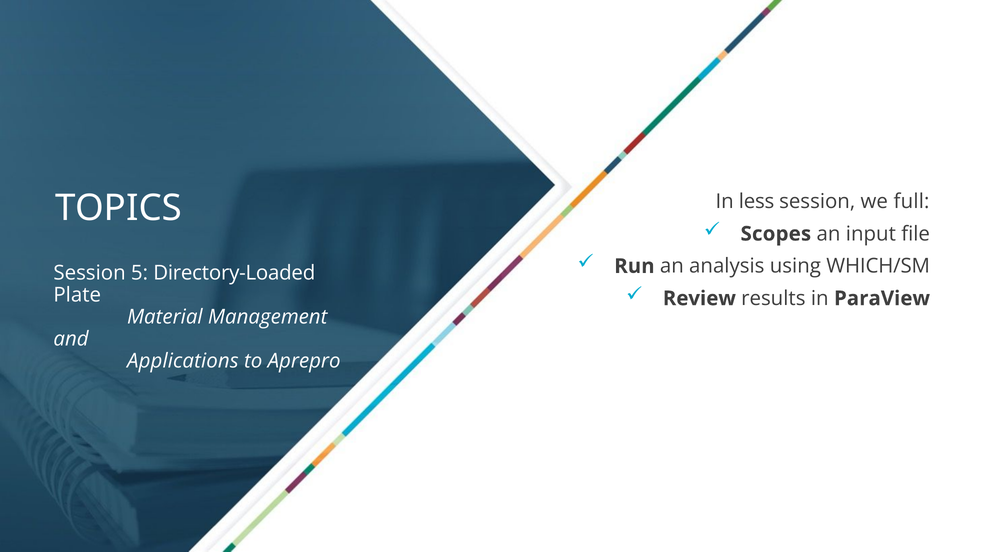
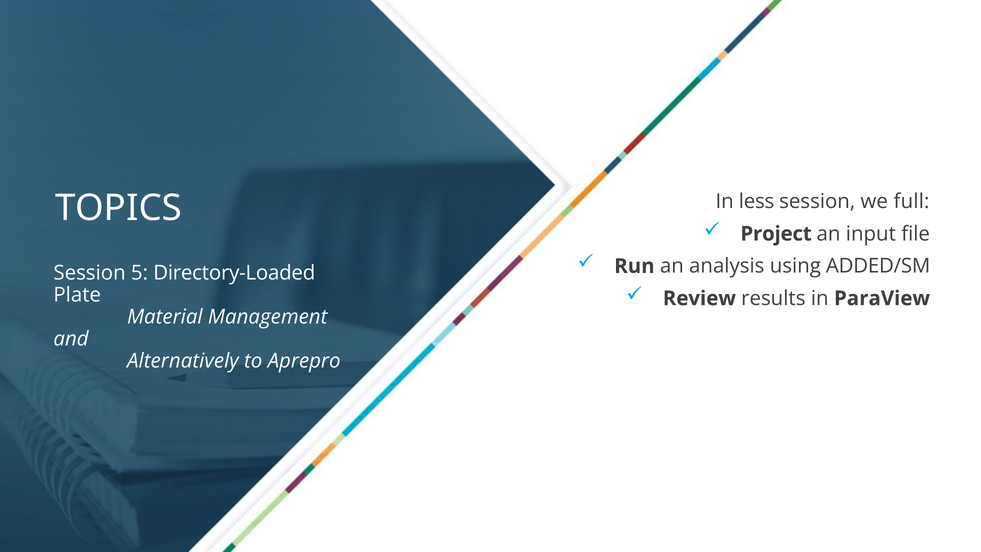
Scopes: Scopes -> Project
WHICH/SM: WHICH/SM -> ADDED/SM
Applications: Applications -> Alternatively
